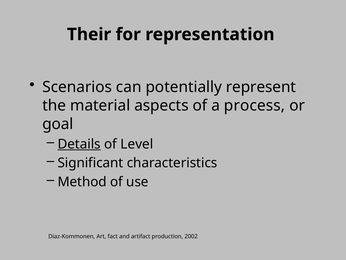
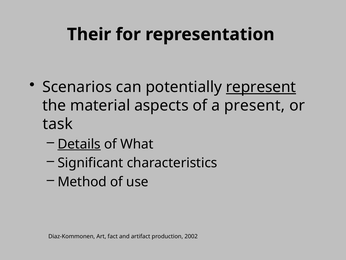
represent underline: none -> present
process: process -> present
goal: goal -> task
Level: Level -> What
